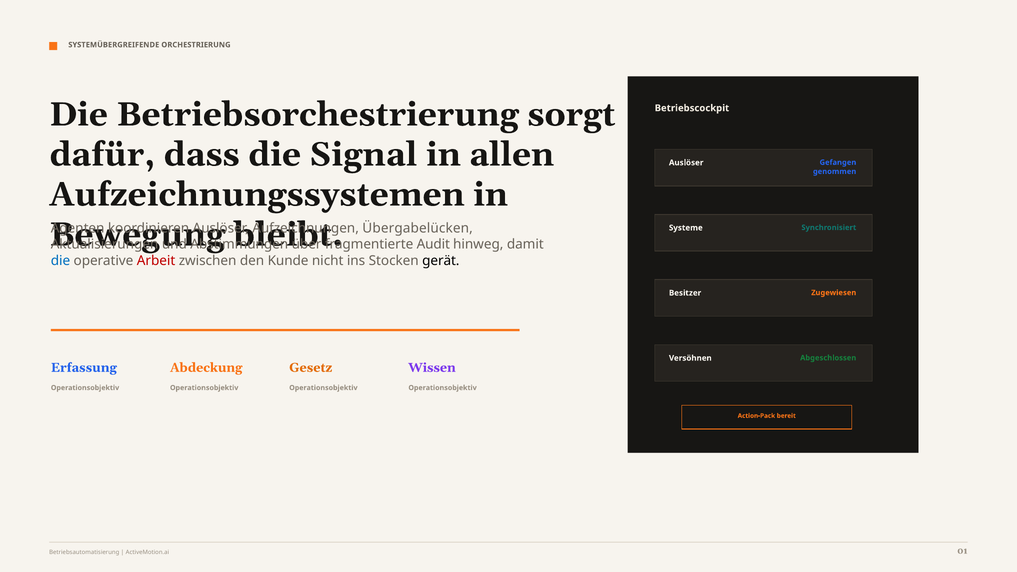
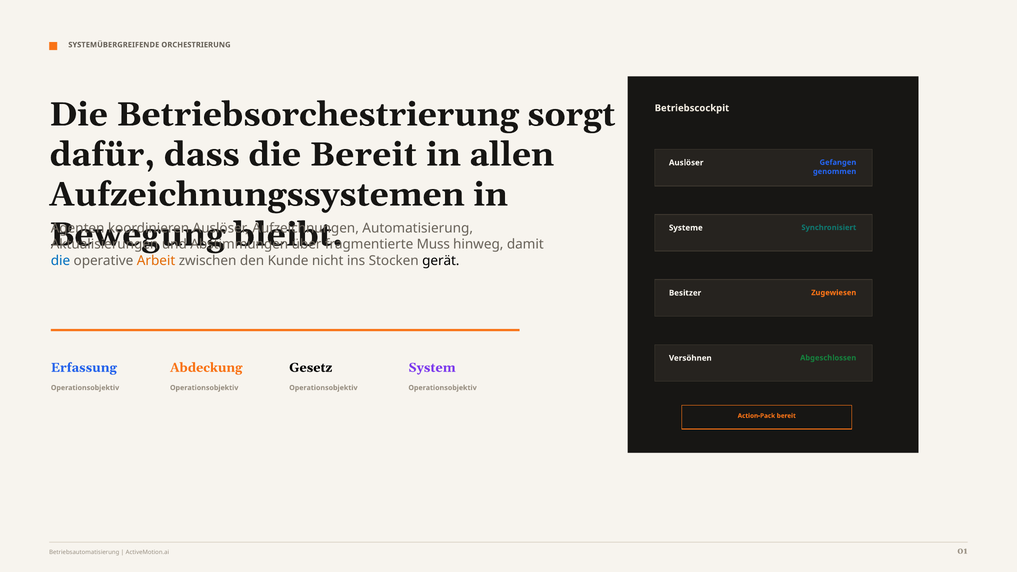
die Signal: Signal -> Bereit
Übergabelücken: Übergabelücken -> Automatisierung
Audit: Audit -> Muss
Arbeit colour: red -> orange
Gesetz colour: orange -> black
Wissen: Wissen -> System
